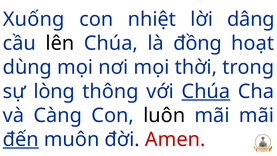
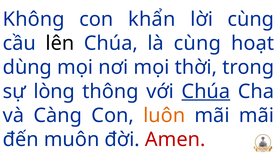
Xuống: Xuống -> Không
nhiệt: nhiệt -> khẩn
lời dâng: dâng -> cùng
là đồng: đồng -> cùng
luôn colour: black -> orange
đến underline: present -> none
